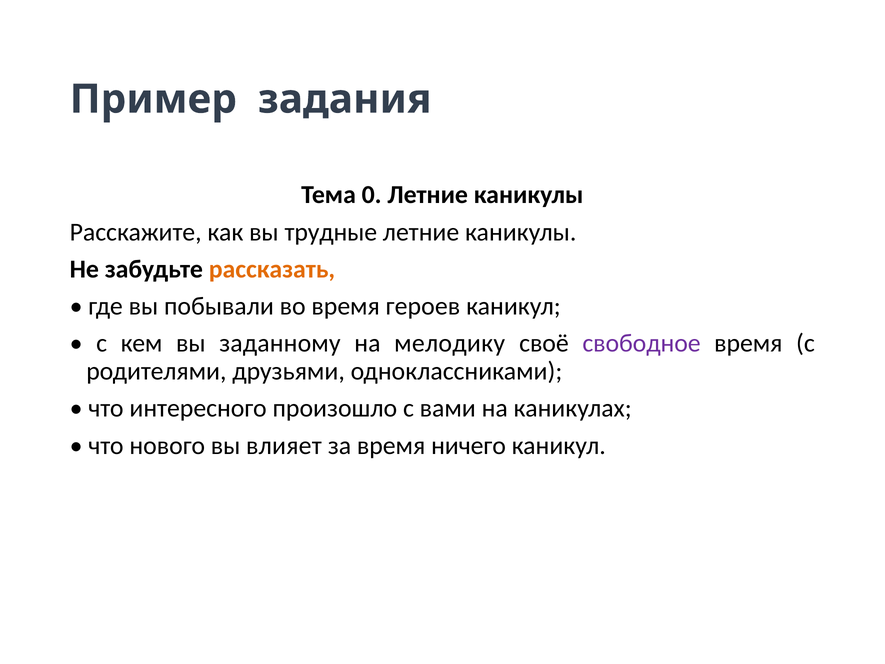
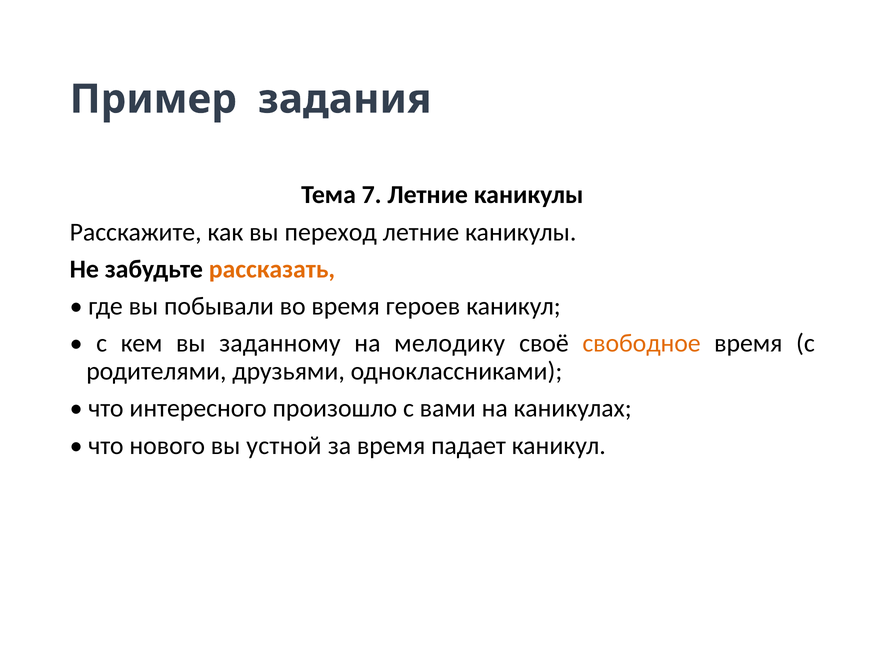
0: 0 -> 7
трудные: трудные -> переход
свободное colour: purple -> orange
влияет: влияет -> устной
ничего: ничего -> падает
